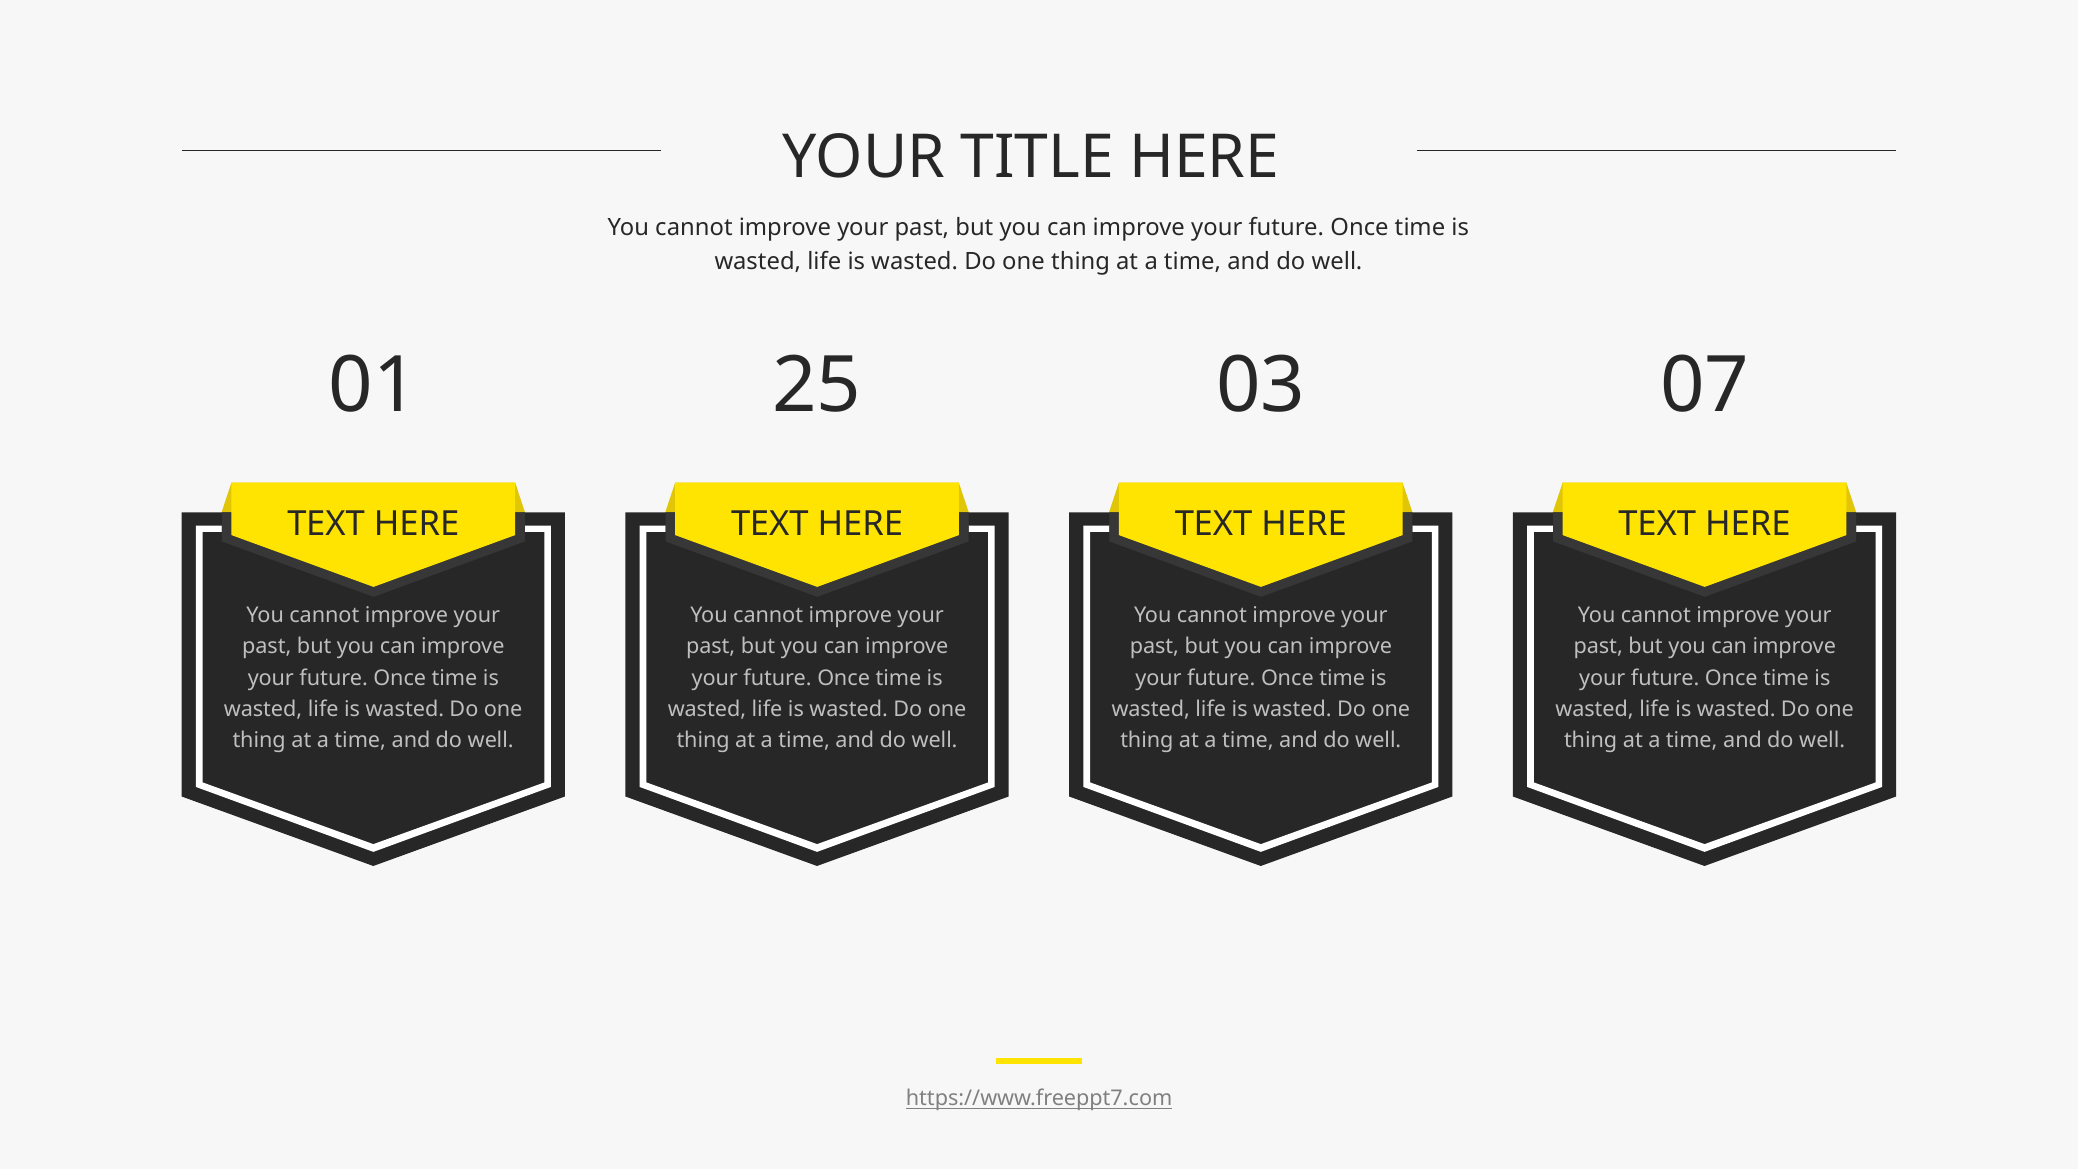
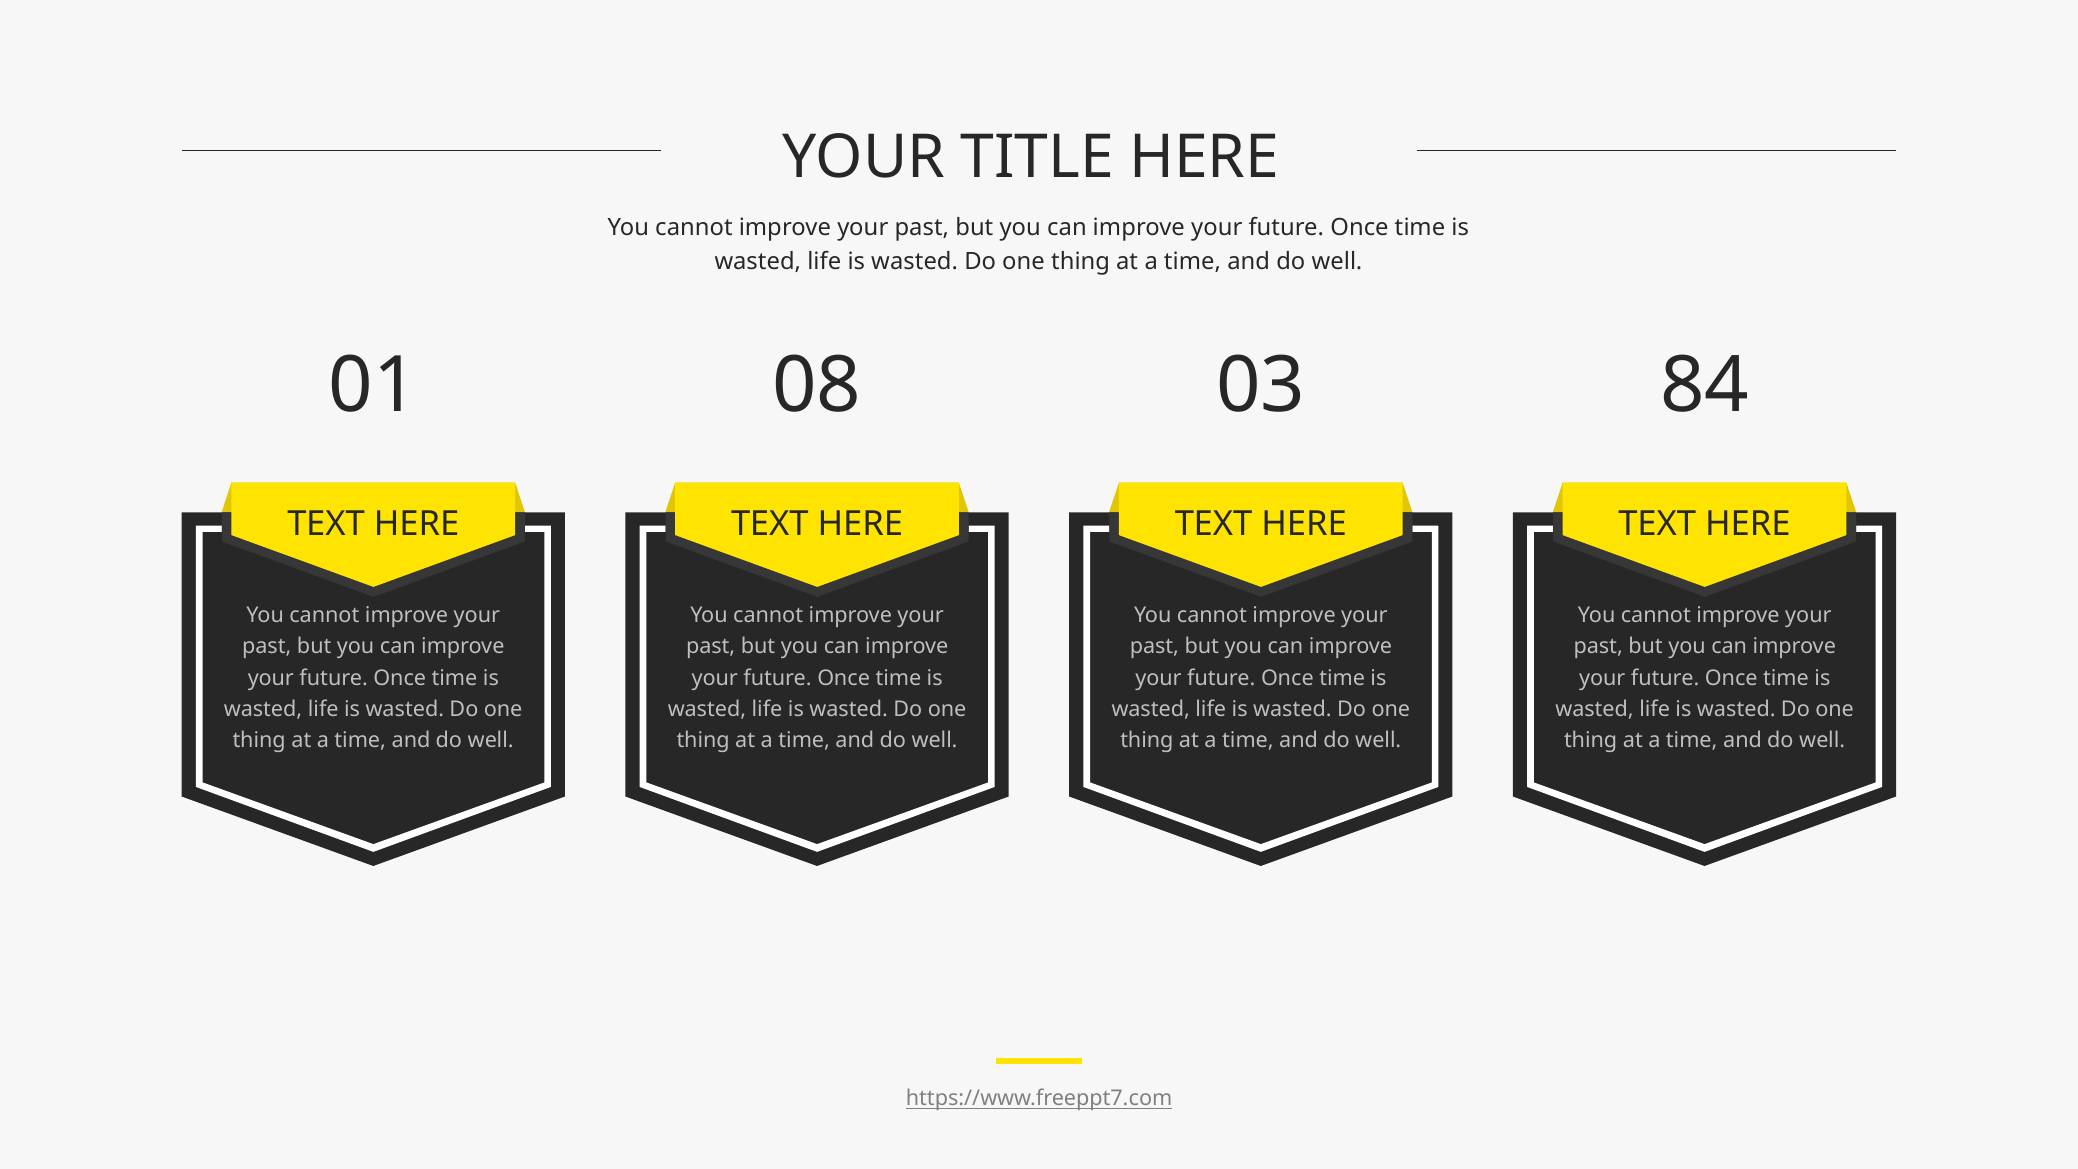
25: 25 -> 08
07: 07 -> 84
